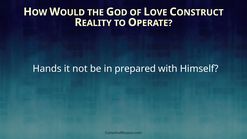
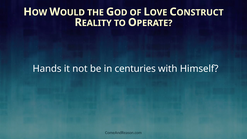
prepared: prepared -> centuries
